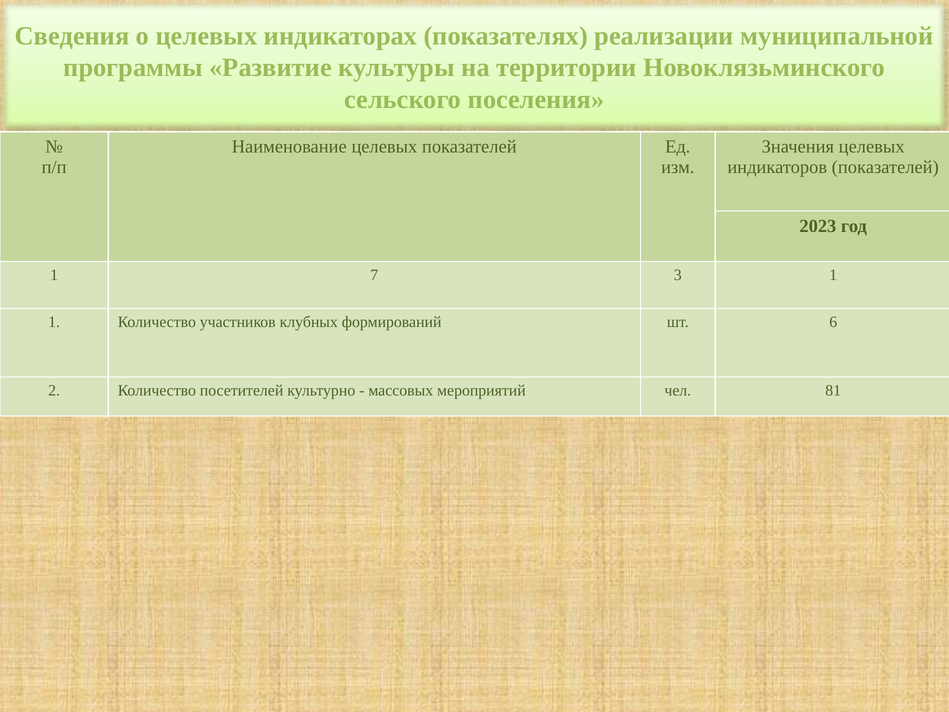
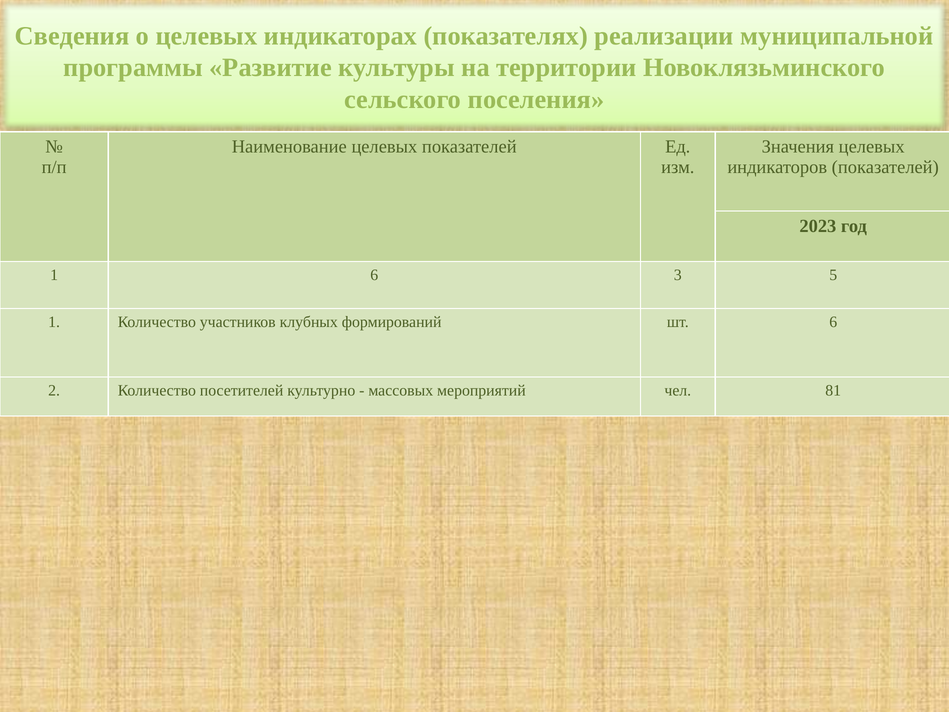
1 7: 7 -> 6
3 1: 1 -> 5
